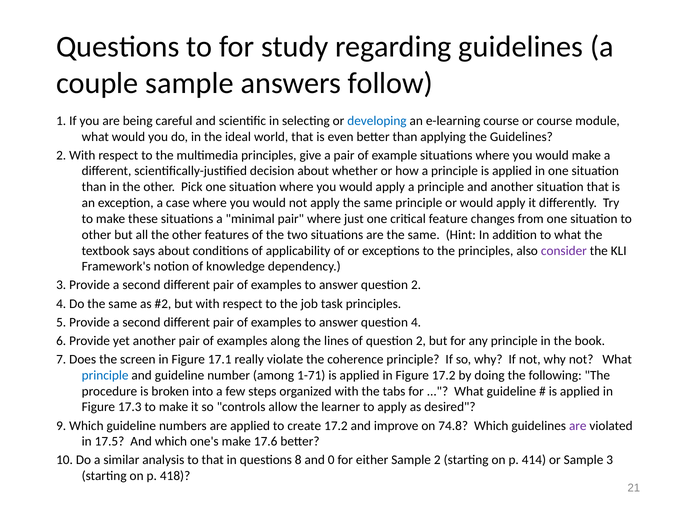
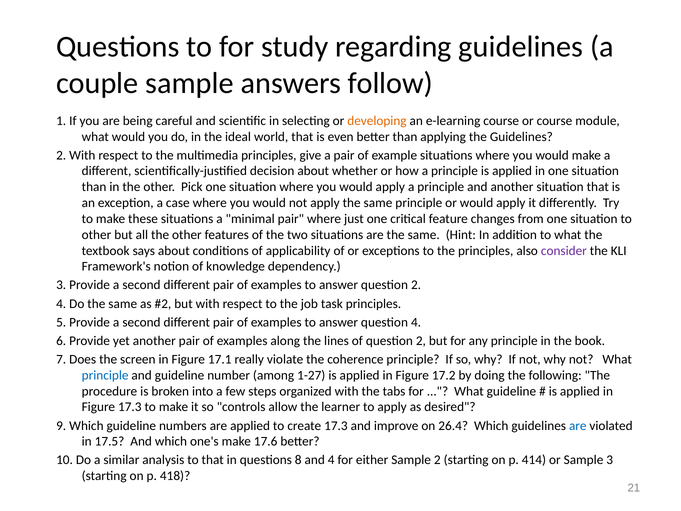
developing colour: blue -> orange
1-71: 1-71 -> 1-27
create 17.2: 17.2 -> 17.3
74.8: 74.8 -> 26.4
are at (578, 425) colour: purple -> blue
and 0: 0 -> 4
